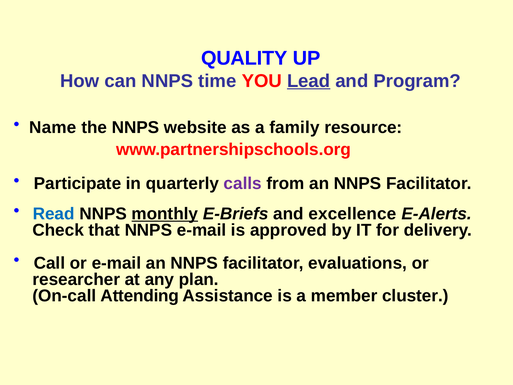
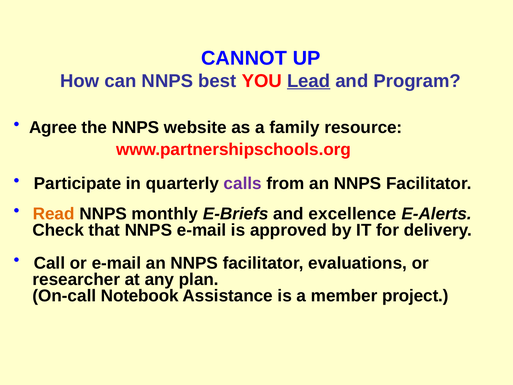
QUALITY: QUALITY -> CANNOT
time: time -> best
Name: Name -> Agree
Read colour: blue -> orange
monthly underline: present -> none
Attending: Attending -> Notebook
cluster: cluster -> project
